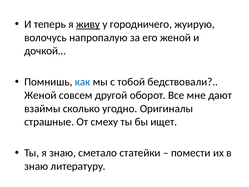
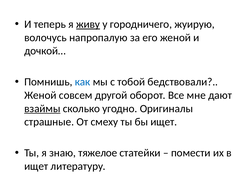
взаймы underline: none -> present
сметало: сметало -> тяжелое
знаю at (36, 166): знаю -> ищет
